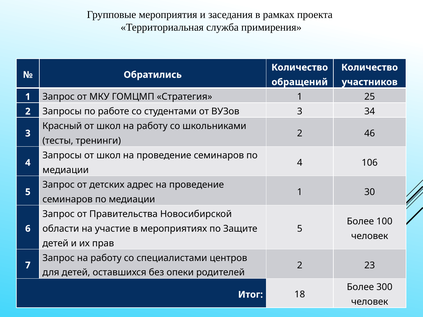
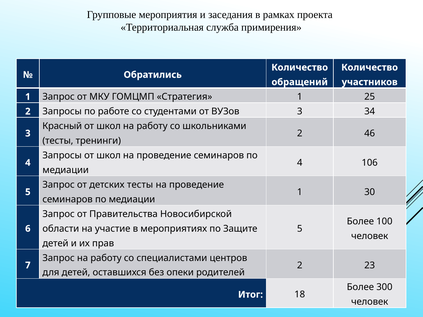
детских адрес: адрес -> тесты
